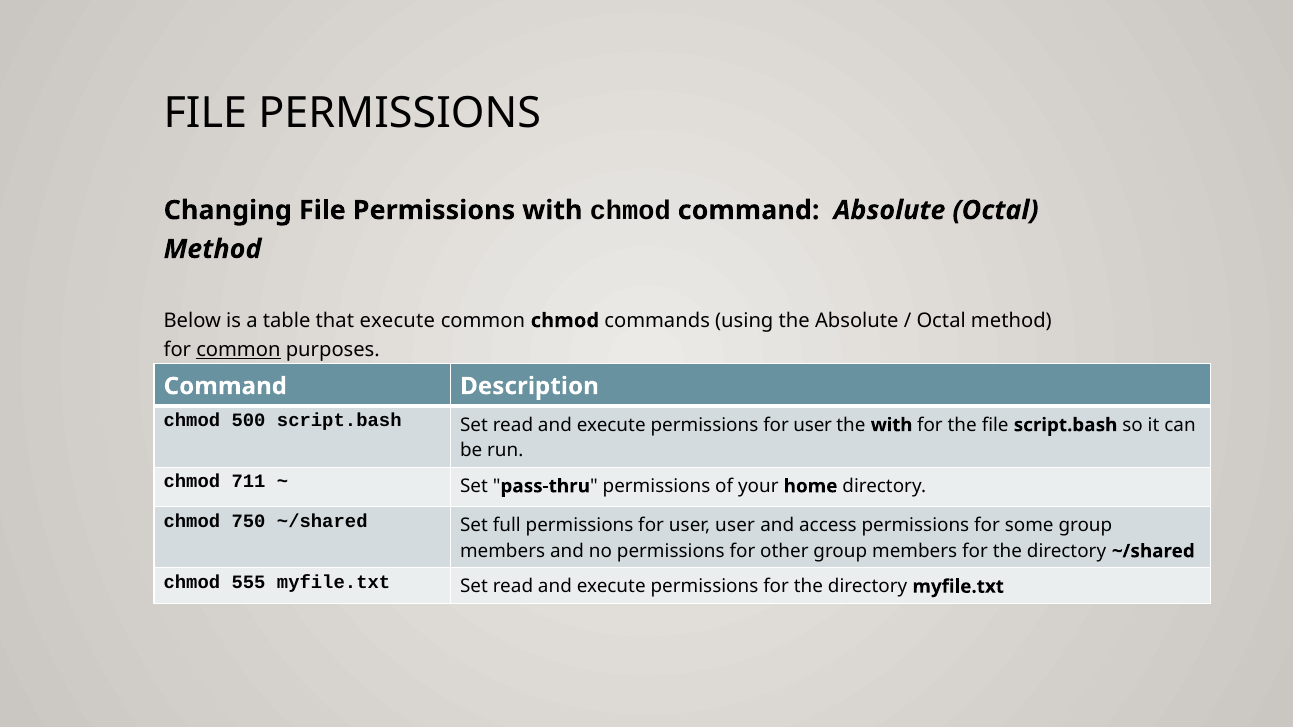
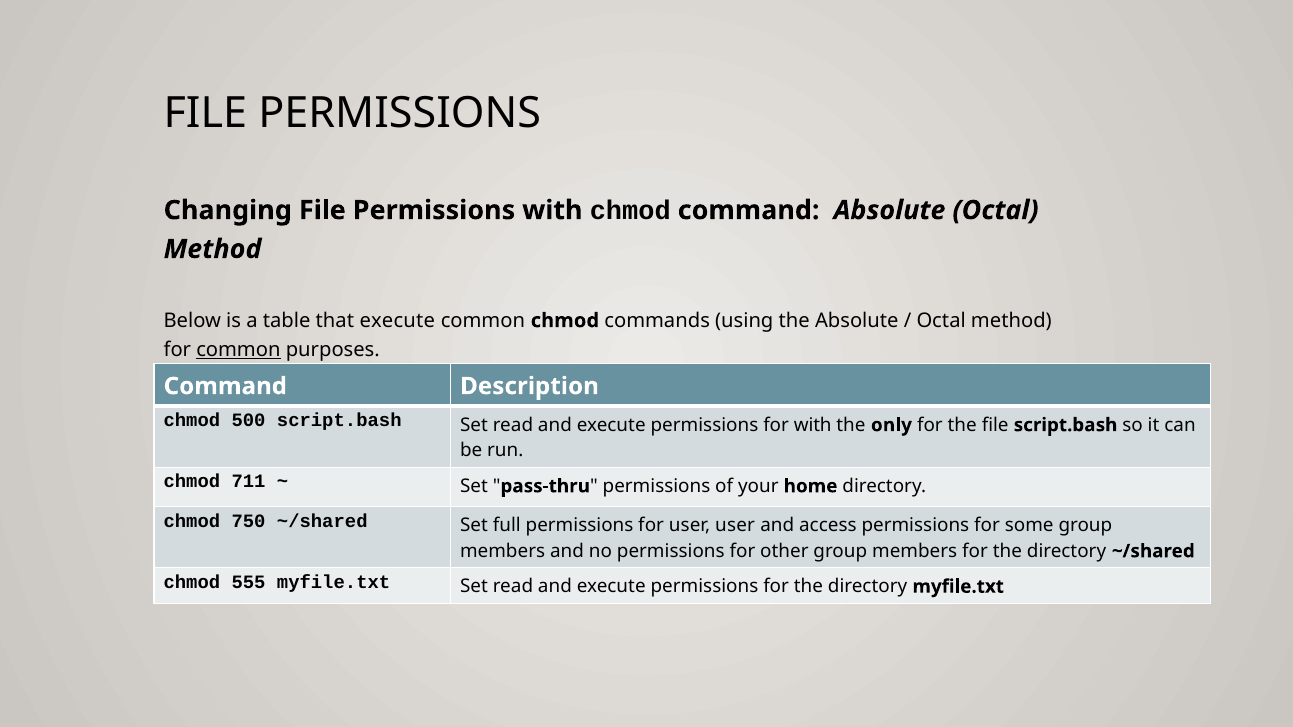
execute permissions for user: user -> with
the with: with -> only
